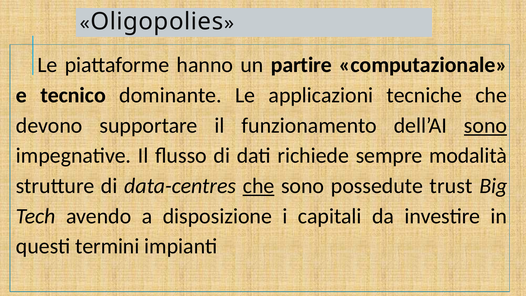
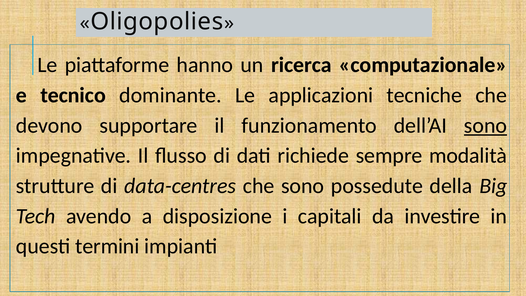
partire: partire -> ricerca
che at (259, 186) underline: present -> none
trust: trust -> della
